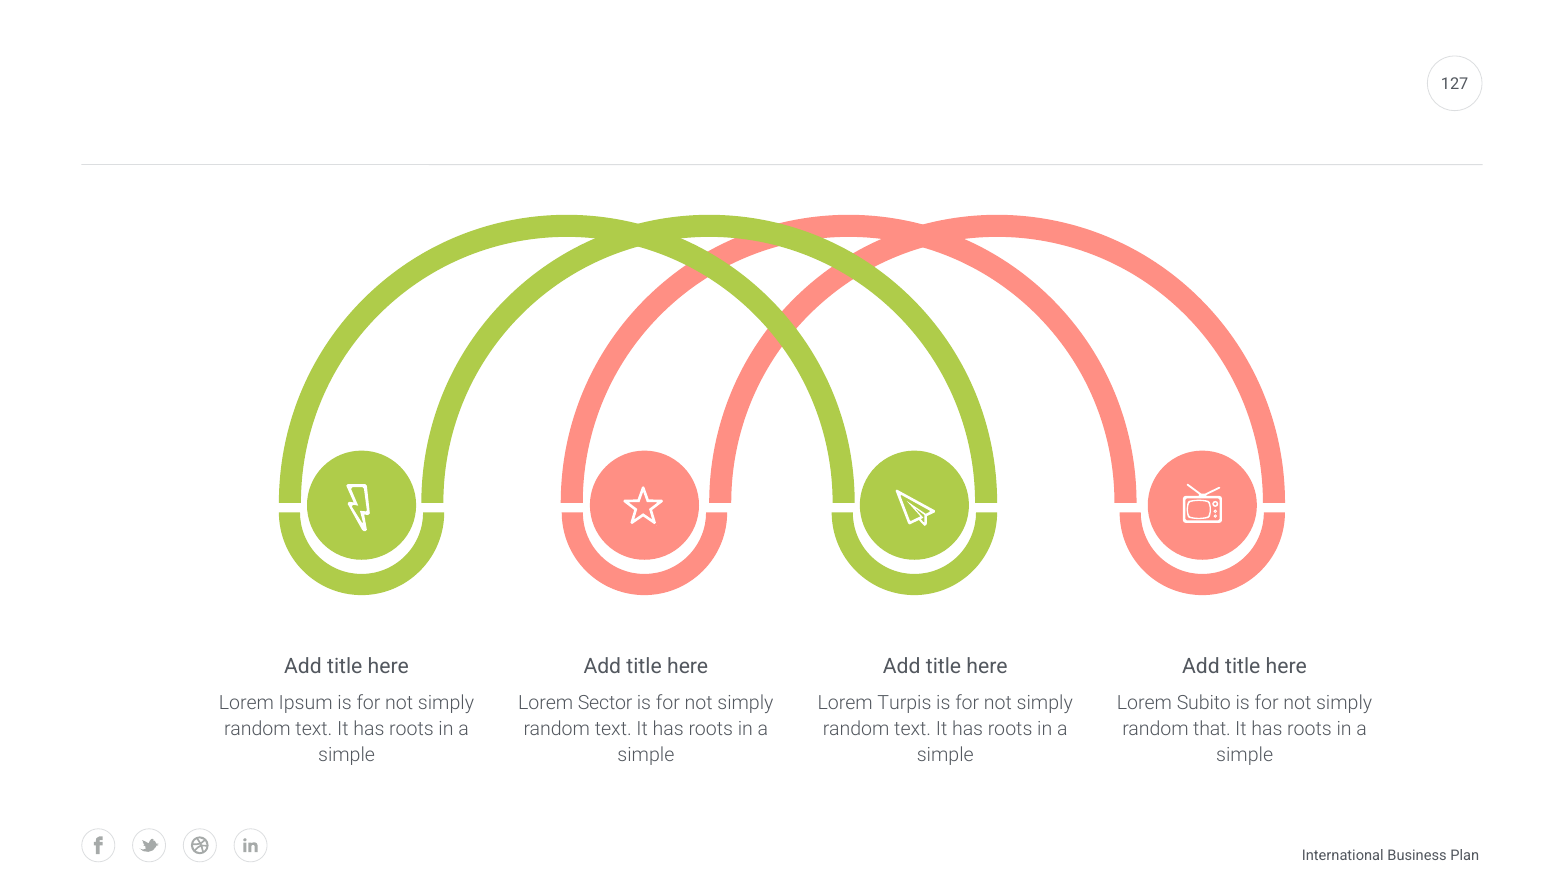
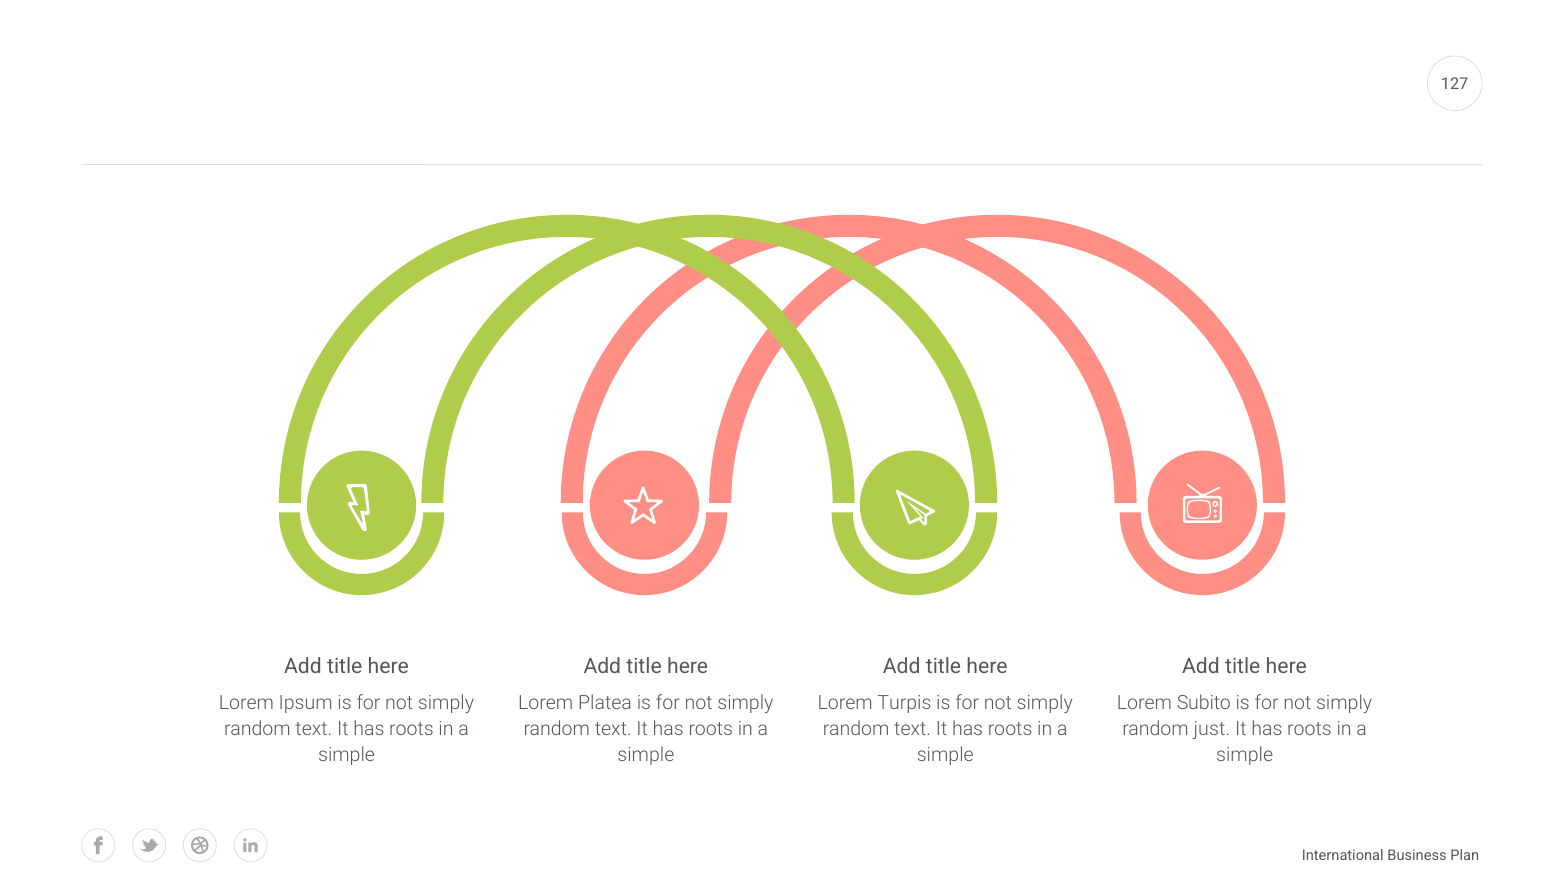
Sector: Sector -> Platea
that: that -> just
